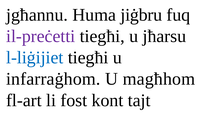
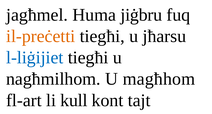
jgħannu: jgħannu -> jagħmel
il-preċetti colour: purple -> orange
infarraġhom: infarraġhom -> nagħmilhom
fost: fost -> kull
